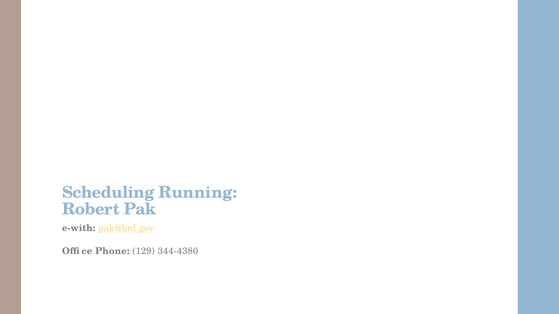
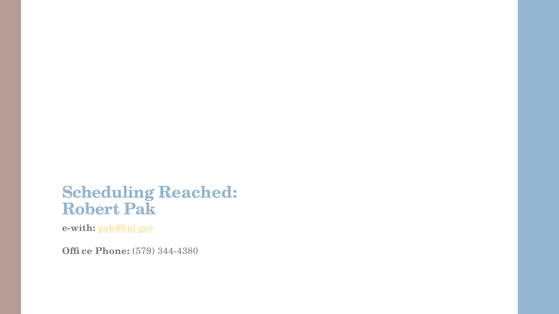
Running: Running -> Reached
129: 129 -> 579
